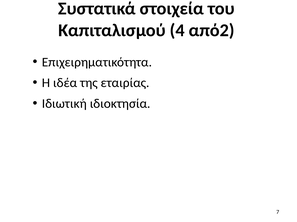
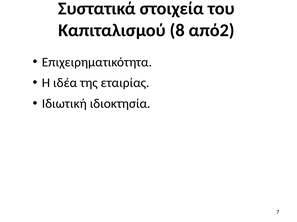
4: 4 -> 8
